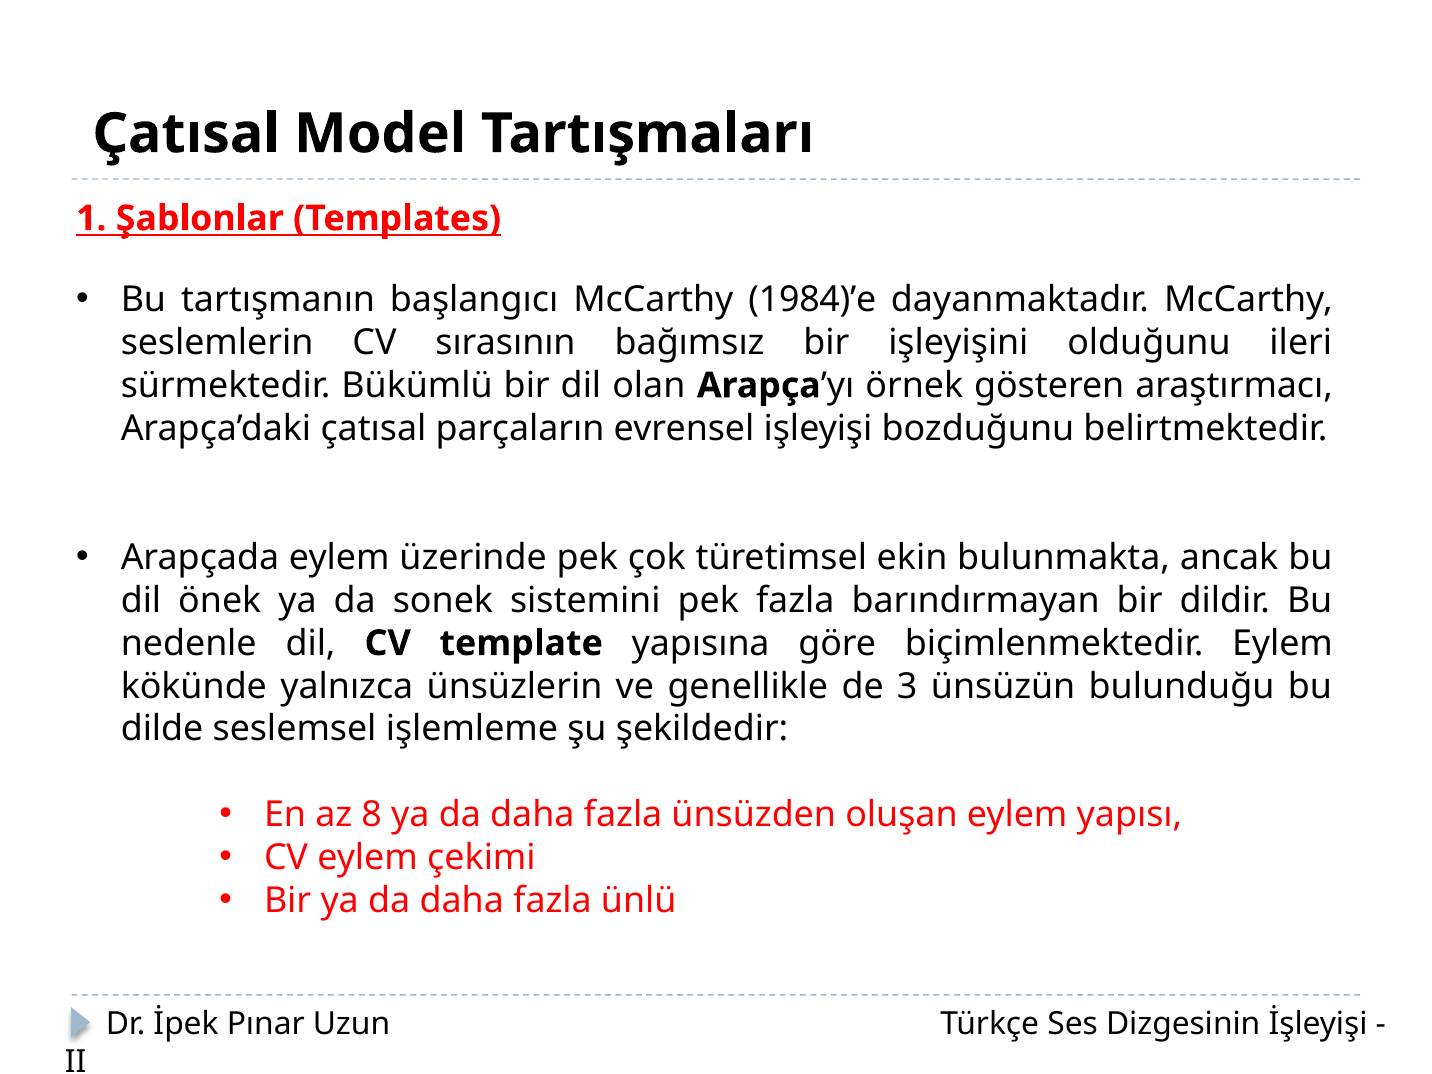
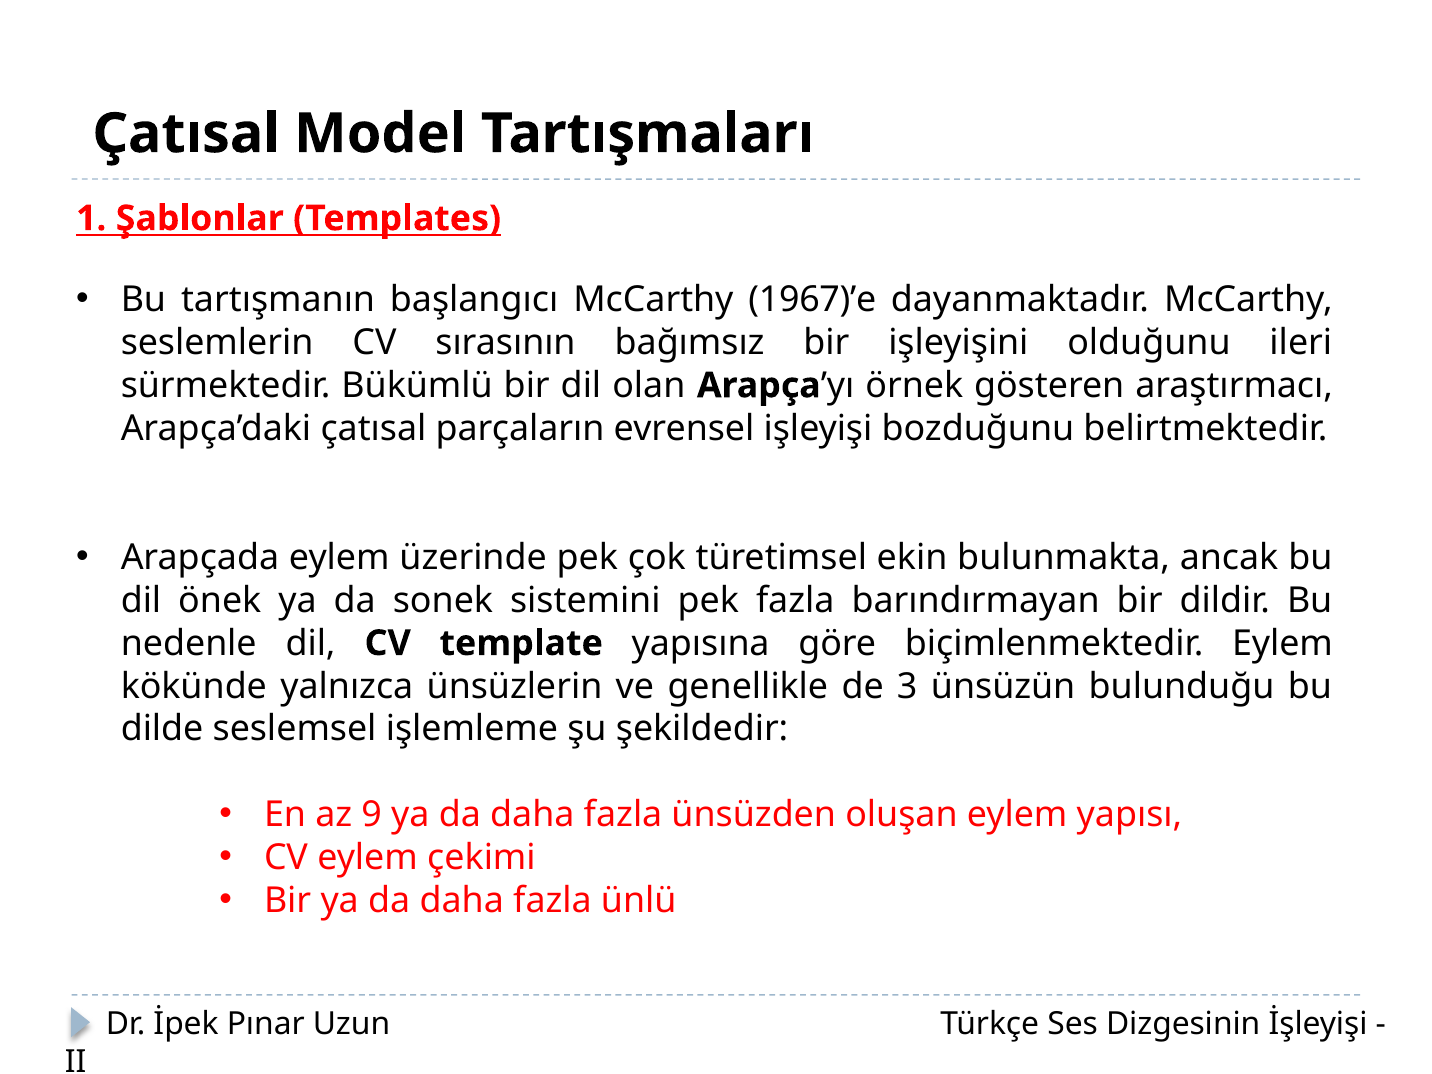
1984)’e: 1984)’e -> 1967)’e
8: 8 -> 9
